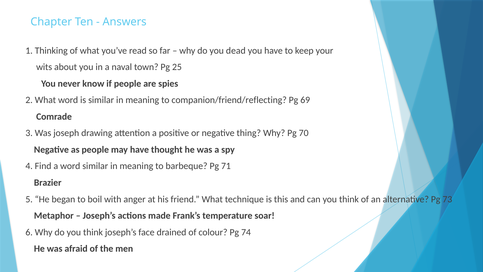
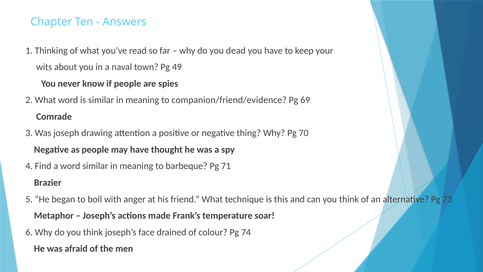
25: 25 -> 49
companion/friend/reflecting: companion/friend/reflecting -> companion/friend/evidence
